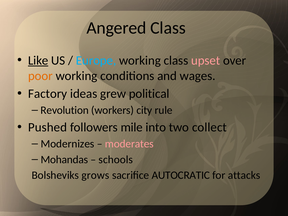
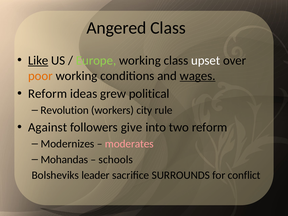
Europe colour: light blue -> light green
upset colour: pink -> white
wages underline: none -> present
Factory at (48, 94): Factory -> Reform
Pushed: Pushed -> Against
mile: mile -> give
two collect: collect -> reform
grows: grows -> leader
AUTOCRATIC: AUTOCRATIC -> SURROUNDS
attacks: attacks -> conflict
